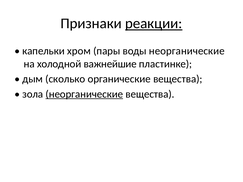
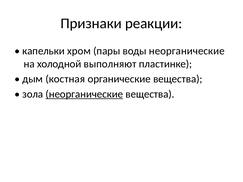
реакции underline: present -> none
важнейшие: важнейшие -> выполняют
сколько: сколько -> костная
